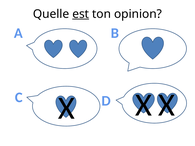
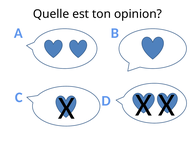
est underline: present -> none
